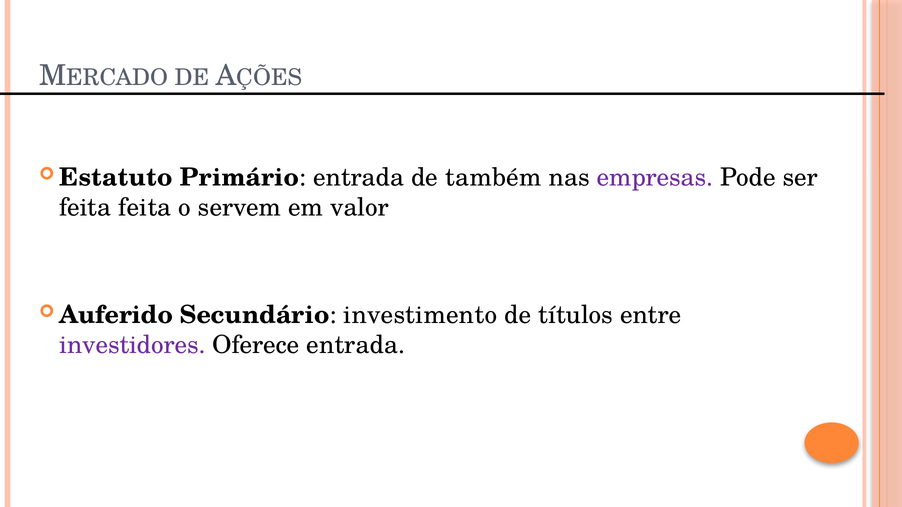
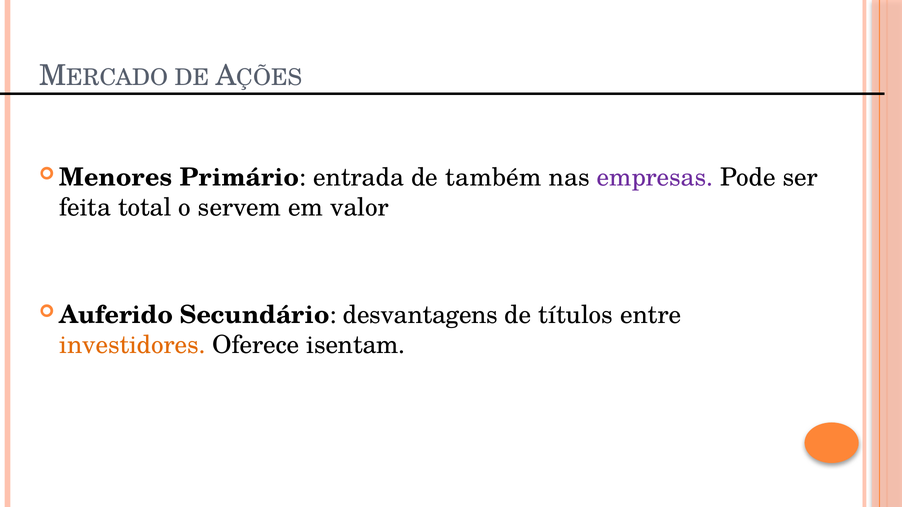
Estatuto: Estatuto -> Menores
feita feita: feita -> total
investimento: investimento -> desvantagens
investidores colour: purple -> orange
Oferece entrada: entrada -> isentam
